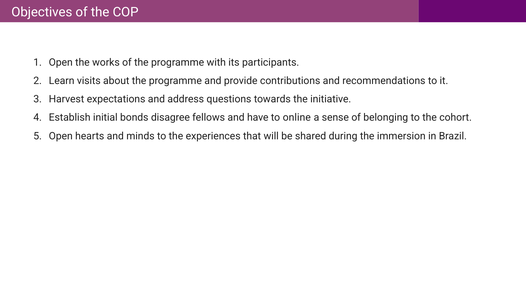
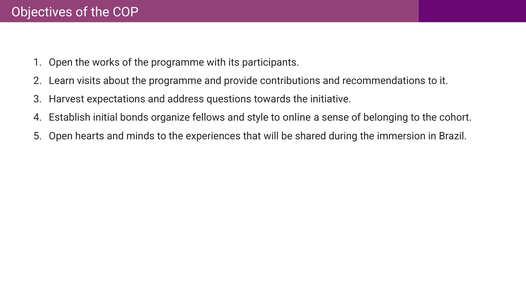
disagree: disagree -> organize
have: have -> style
